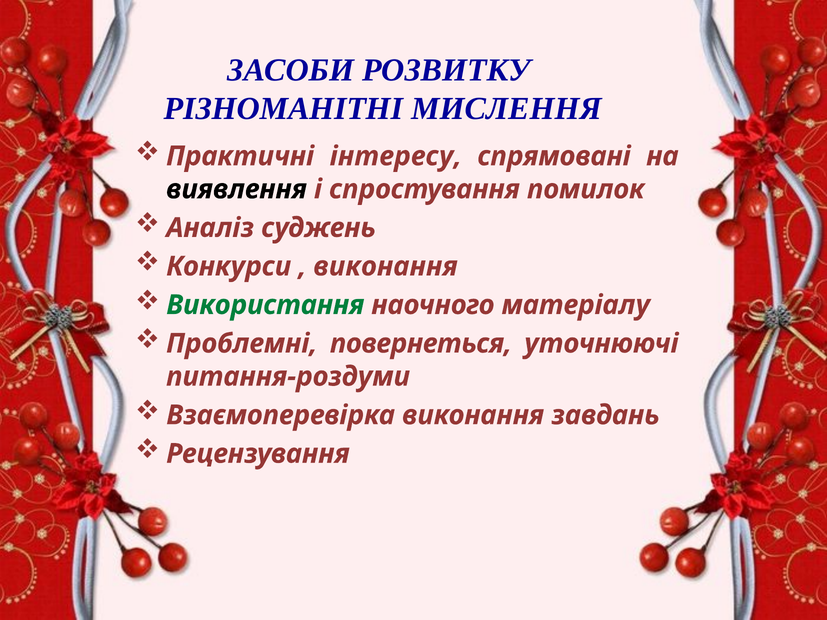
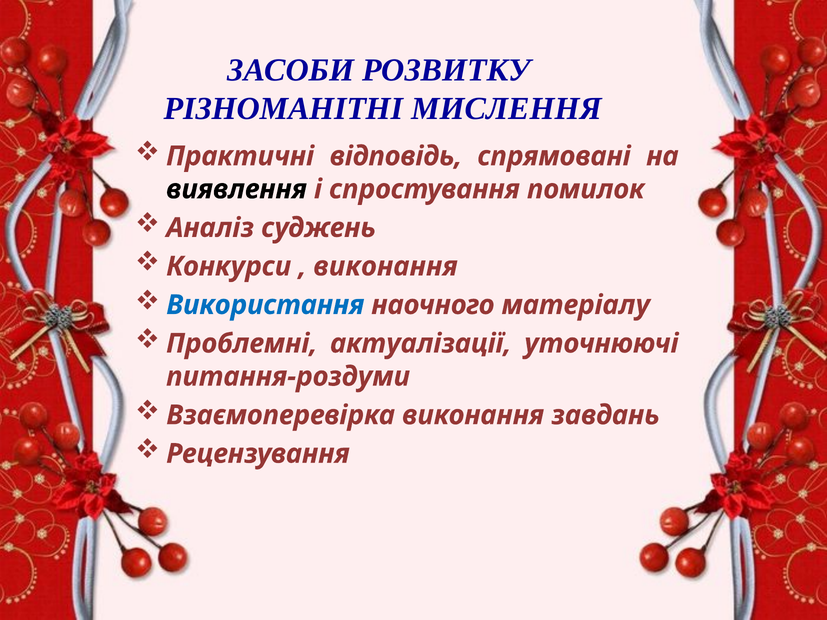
інтересу: інтересу -> відповідь
Використання colour: green -> blue
повернеться: повернеться -> актуалізації
